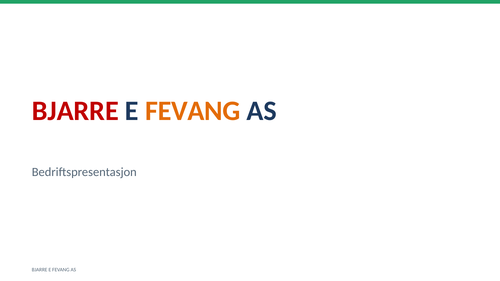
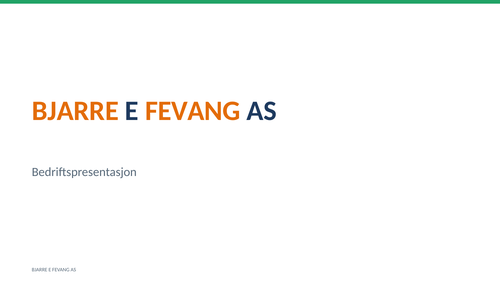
BJARRE at (75, 111) colour: red -> orange
